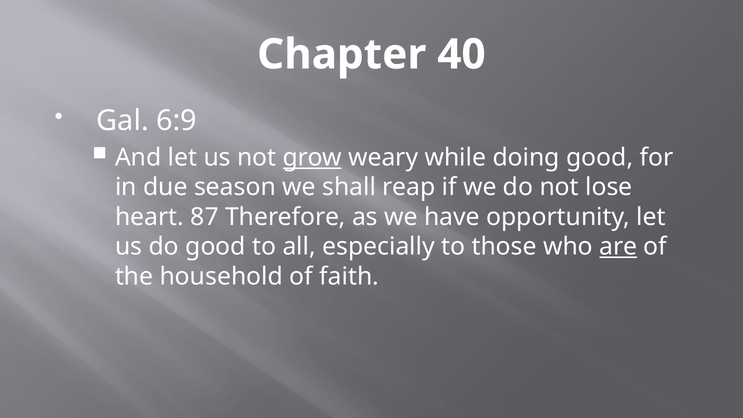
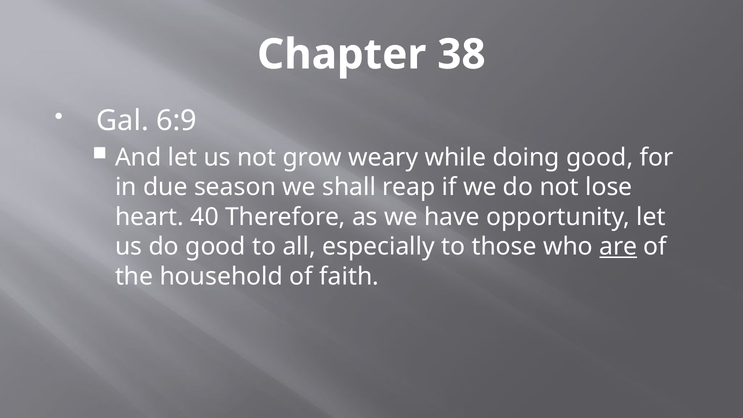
40: 40 -> 38
grow underline: present -> none
87: 87 -> 40
